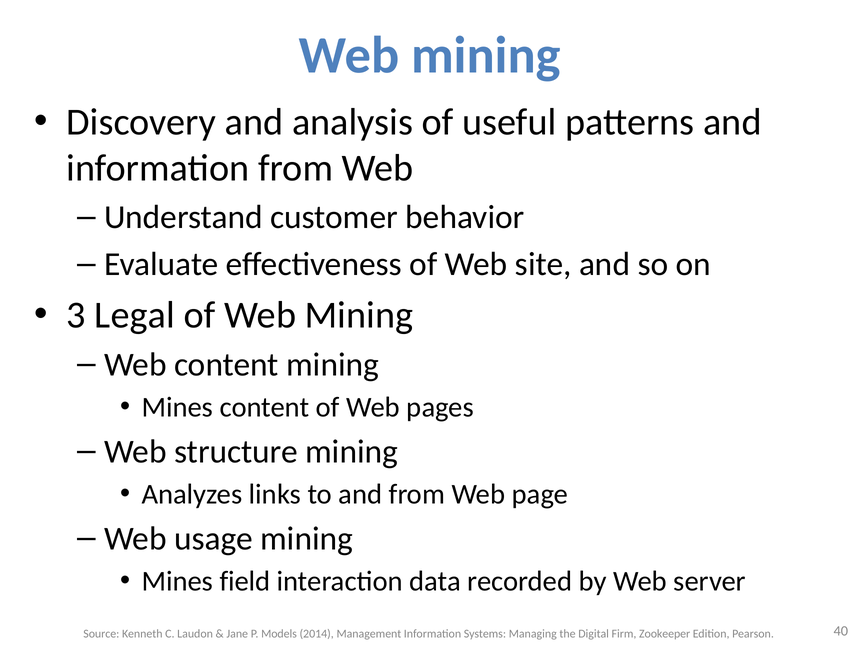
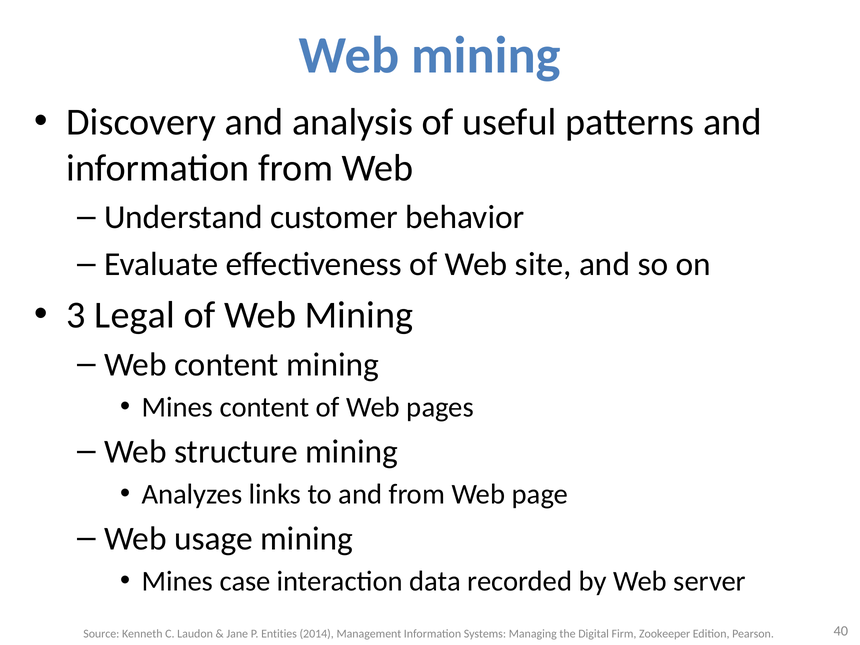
field: field -> case
Models: Models -> Entities
